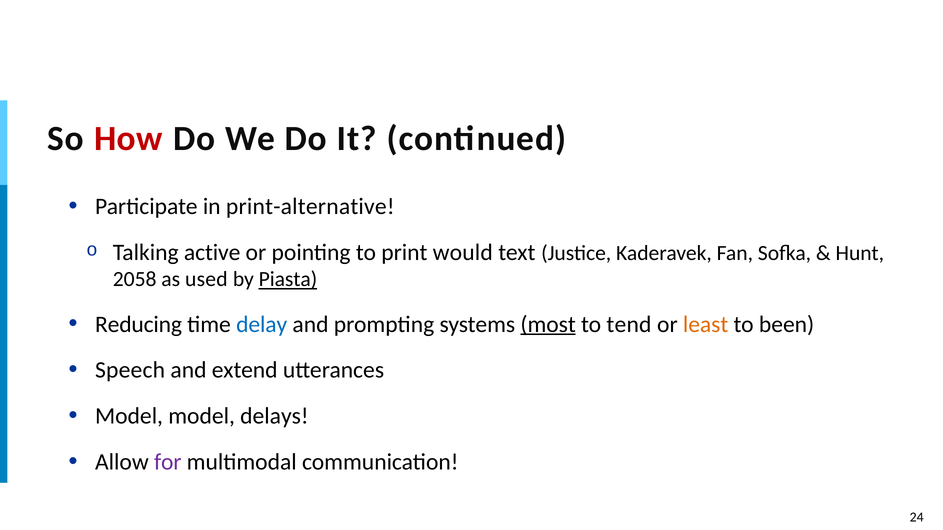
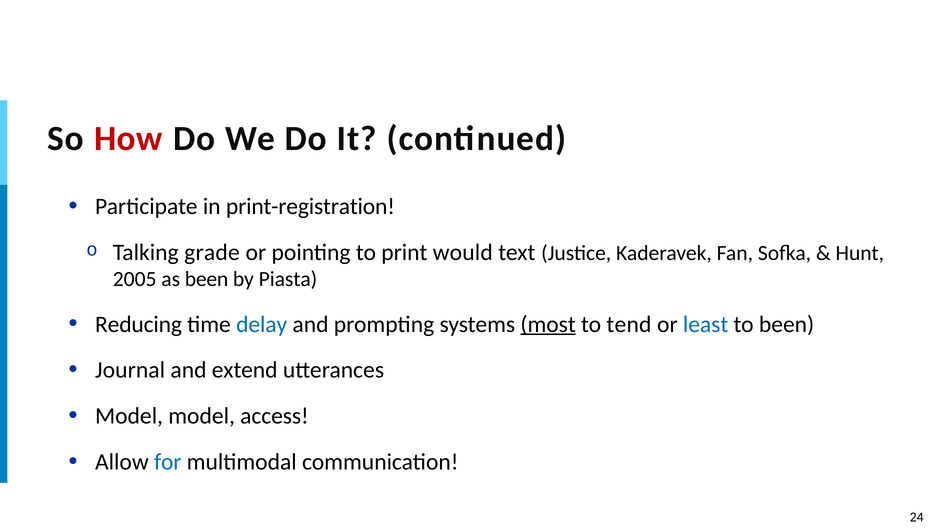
print-alternative: print-alternative -> print-registration
active: active -> grade
2058: 2058 -> 2005
as used: used -> been
Piasta underline: present -> none
least colour: orange -> blue
Speech: Speech -> Journal
delays: delays -> access
for colour: purple -> blue
